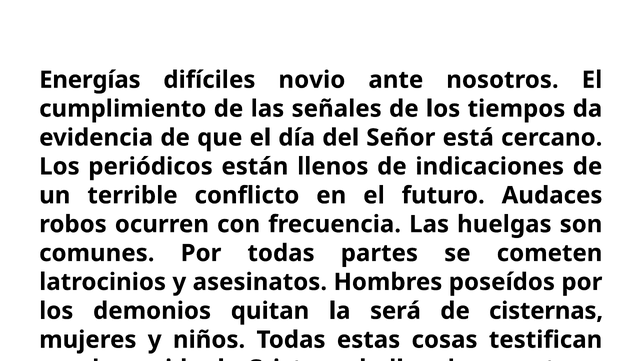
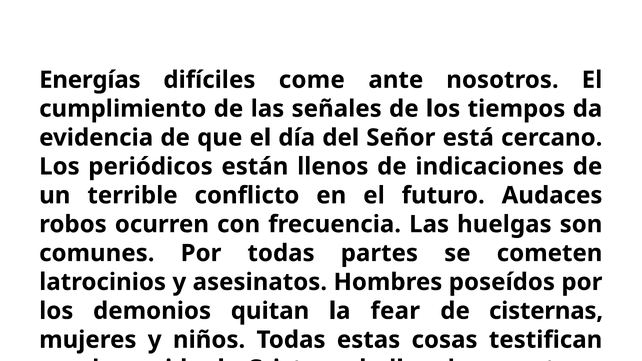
novio: novio -> come
será: será -> fear
